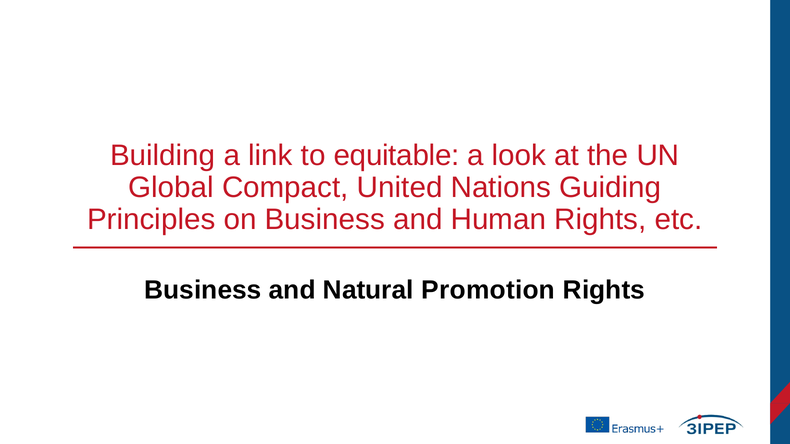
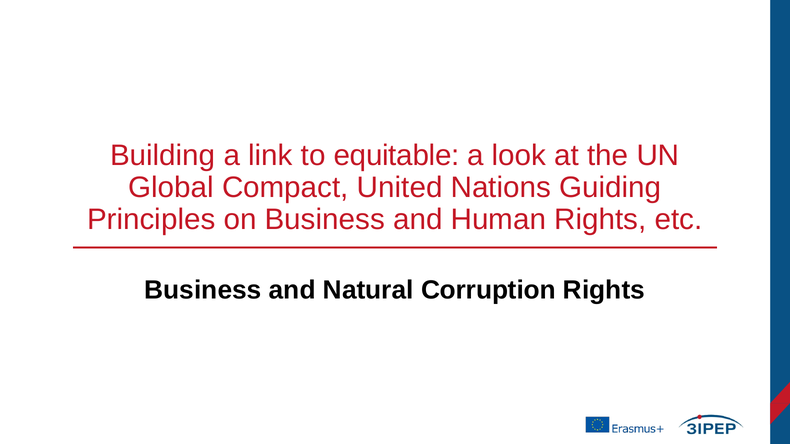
Promotion: Promotion -> Corruption
